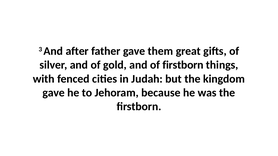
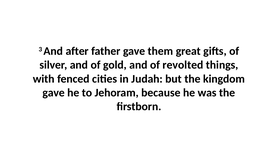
of firstborn: firstborn -> revolted
